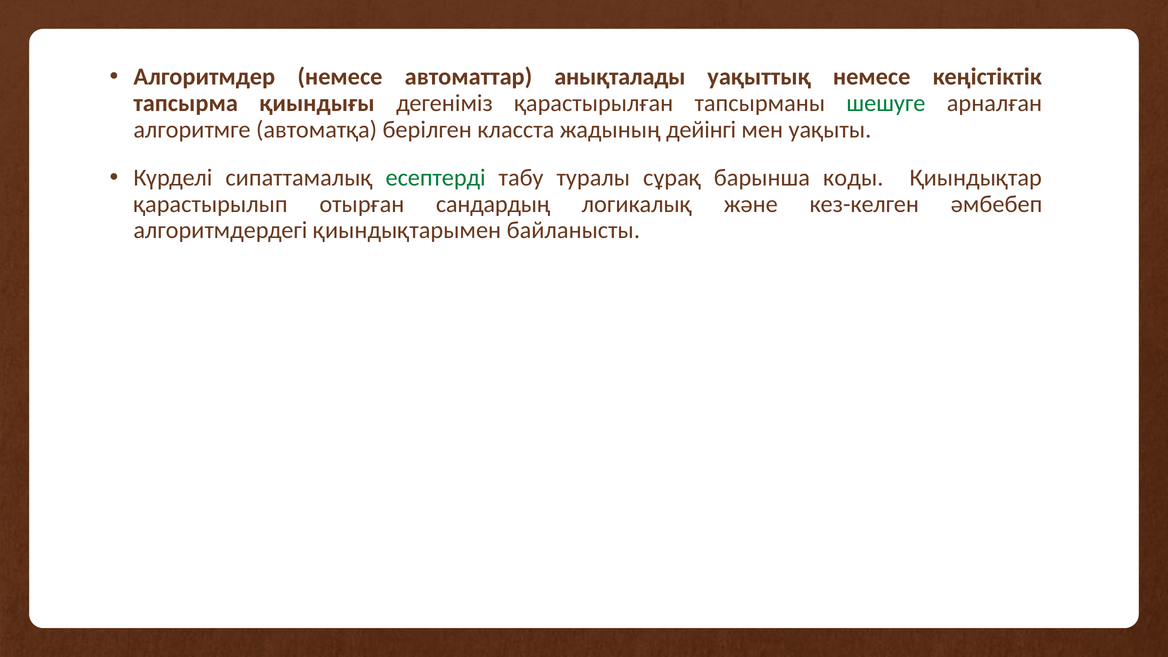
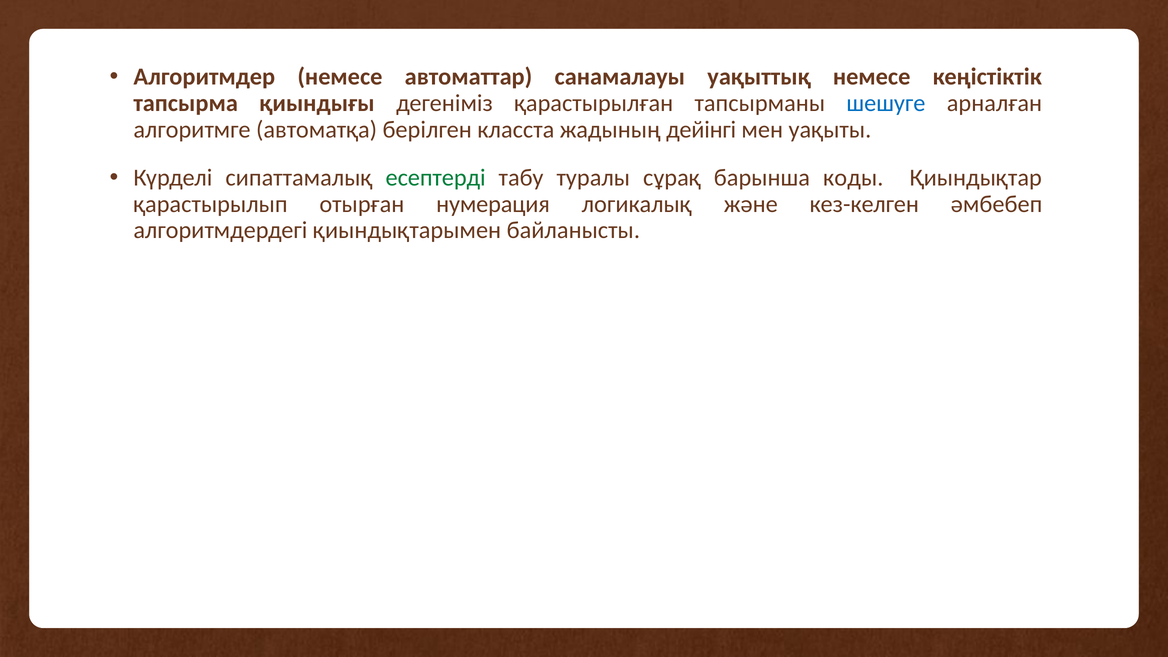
анықталады: анықталады -> санамалауы
шешуге colour: green -> blue
сандардың: сандардың -> нумерация
